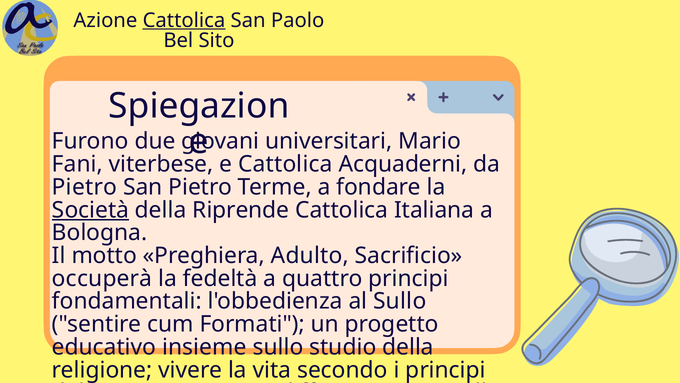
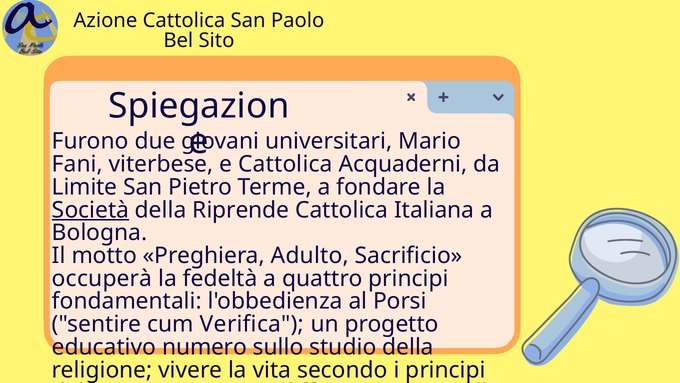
Cattolica at (184, 20) underline: present -> none
Pietro at (84, 187): Pietro -> Limite
al Sullo: Sullo -> Porsi
Formati: Formati -> Verifica
insieme: insieme -> numero
